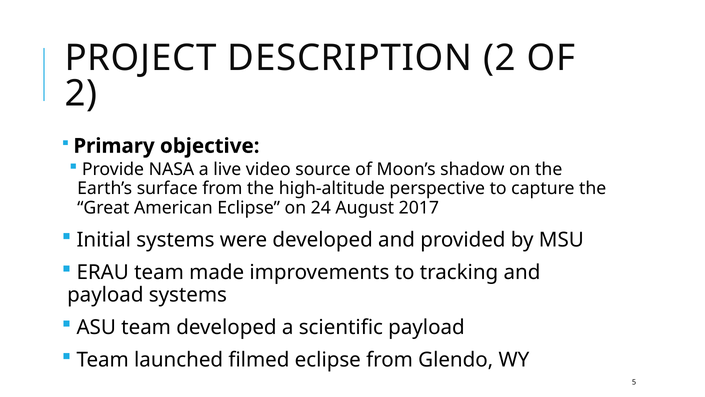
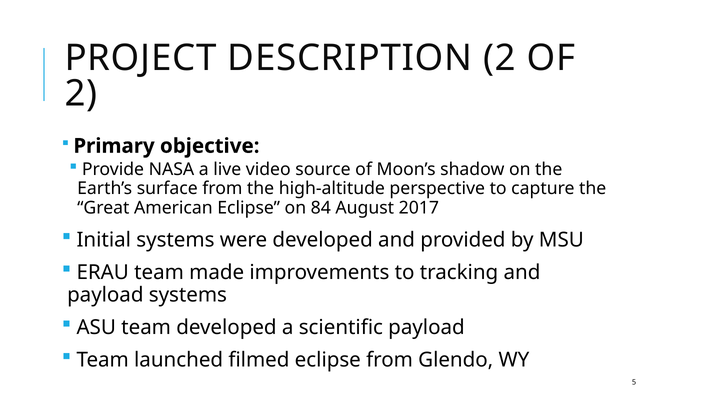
24: 24 -> 84
